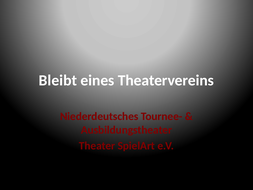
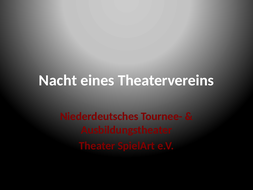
Bleibt: Bleibt -> Nacht
